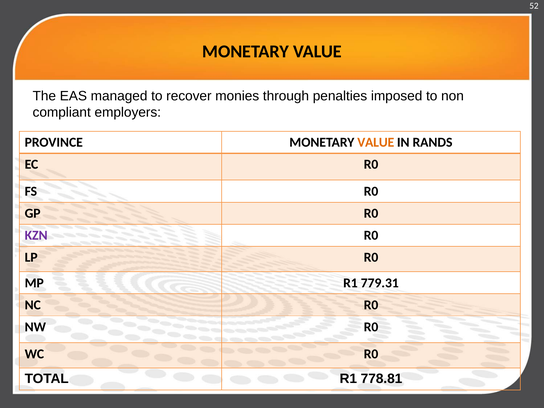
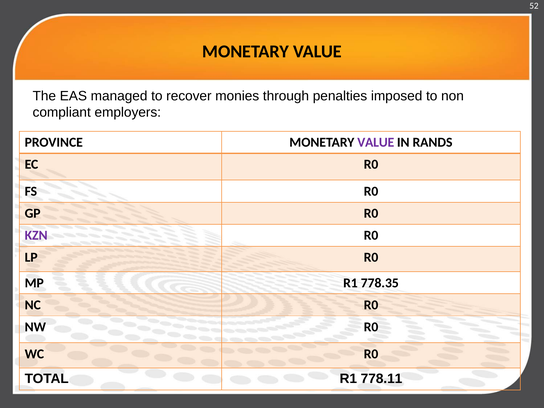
VALUE at (376, 142) colour: orange -> purple
779.31: 779.31 -> 778.35
778.81: 778.81 -> 778.11
